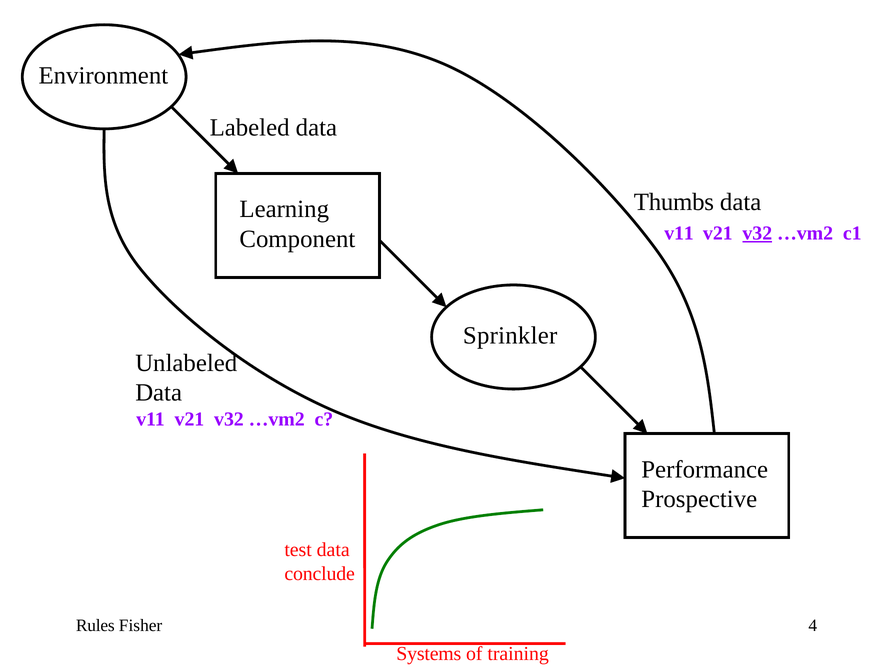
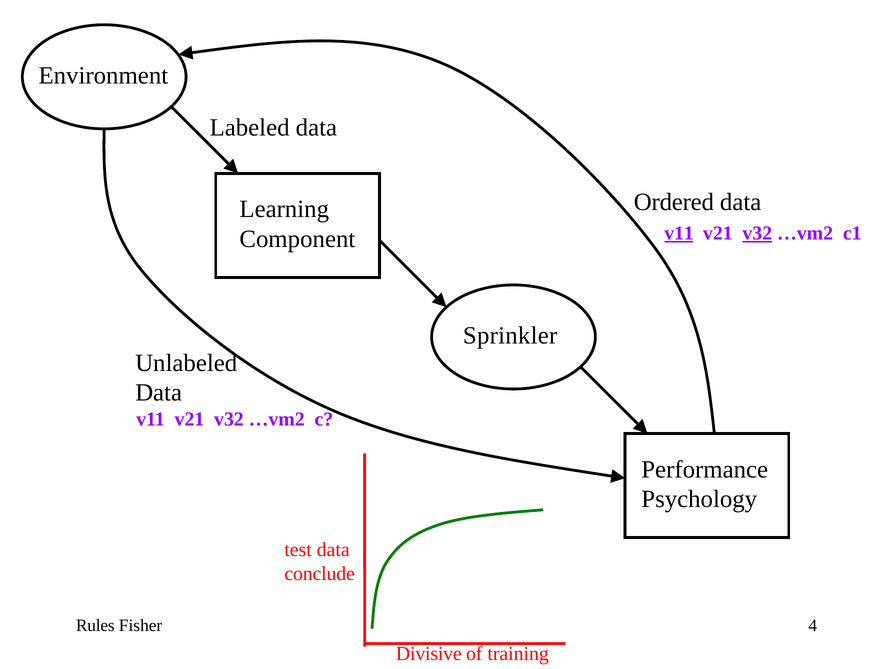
Thumbs: Thumbs -> Ordered
v11 at (679, 233) underline: none -> present
Prospective: Prospective -> Psychology
Systems: Systems -> Divisive
